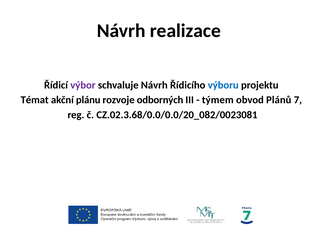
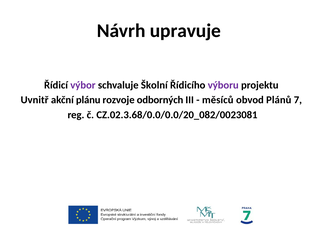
realizace: realizace -> upravuje
schvaluje Návrh: Návrh -> Školní
výboru colour: blue -> purple
Témat: Témat -> Uvnitř
týmem: týmem -> měsíců
